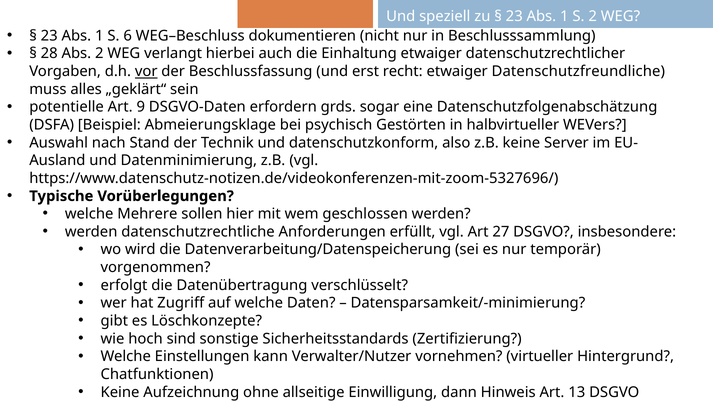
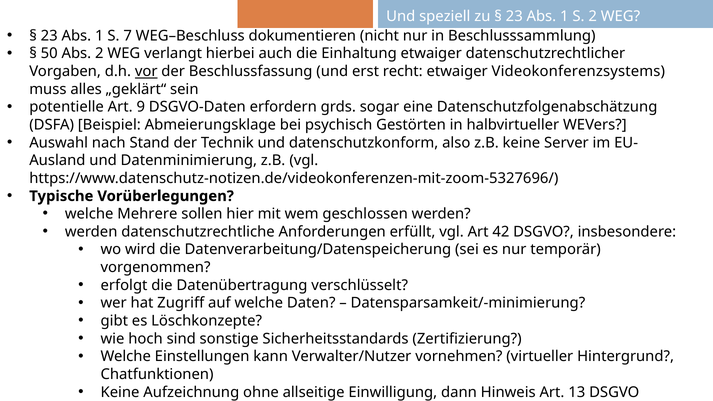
6: 6 -> 7
28: 28 -> 50
Datenschutzfreundliche: Datenschutzfreundliche -> Videokonferenzsystems
27: 27 -> 42
